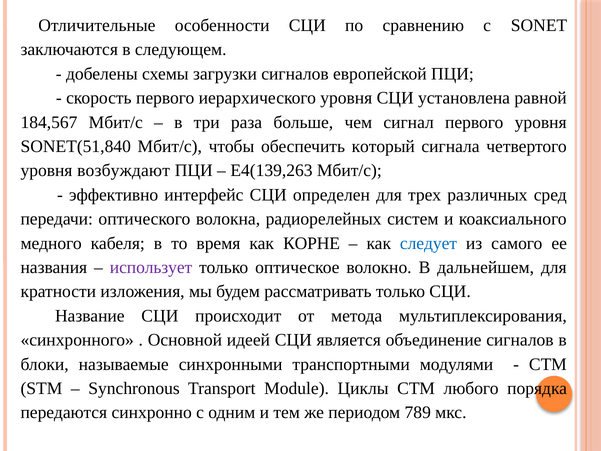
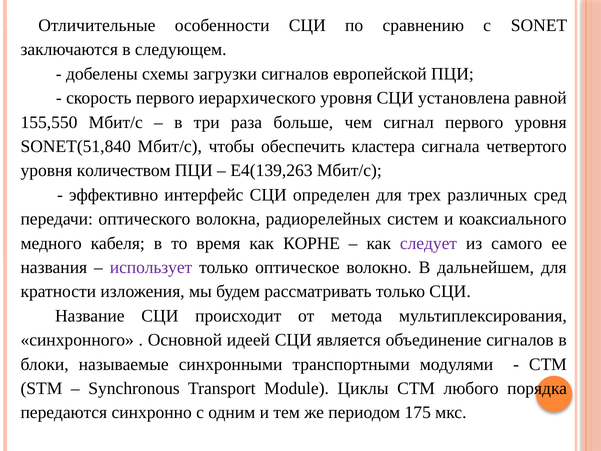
184,567: 184,567 -> 155,550
который: который -> кластера
возбуждают: возбуждают -> количеством
следует colour: blue -> purple
789: 789 -> 175
